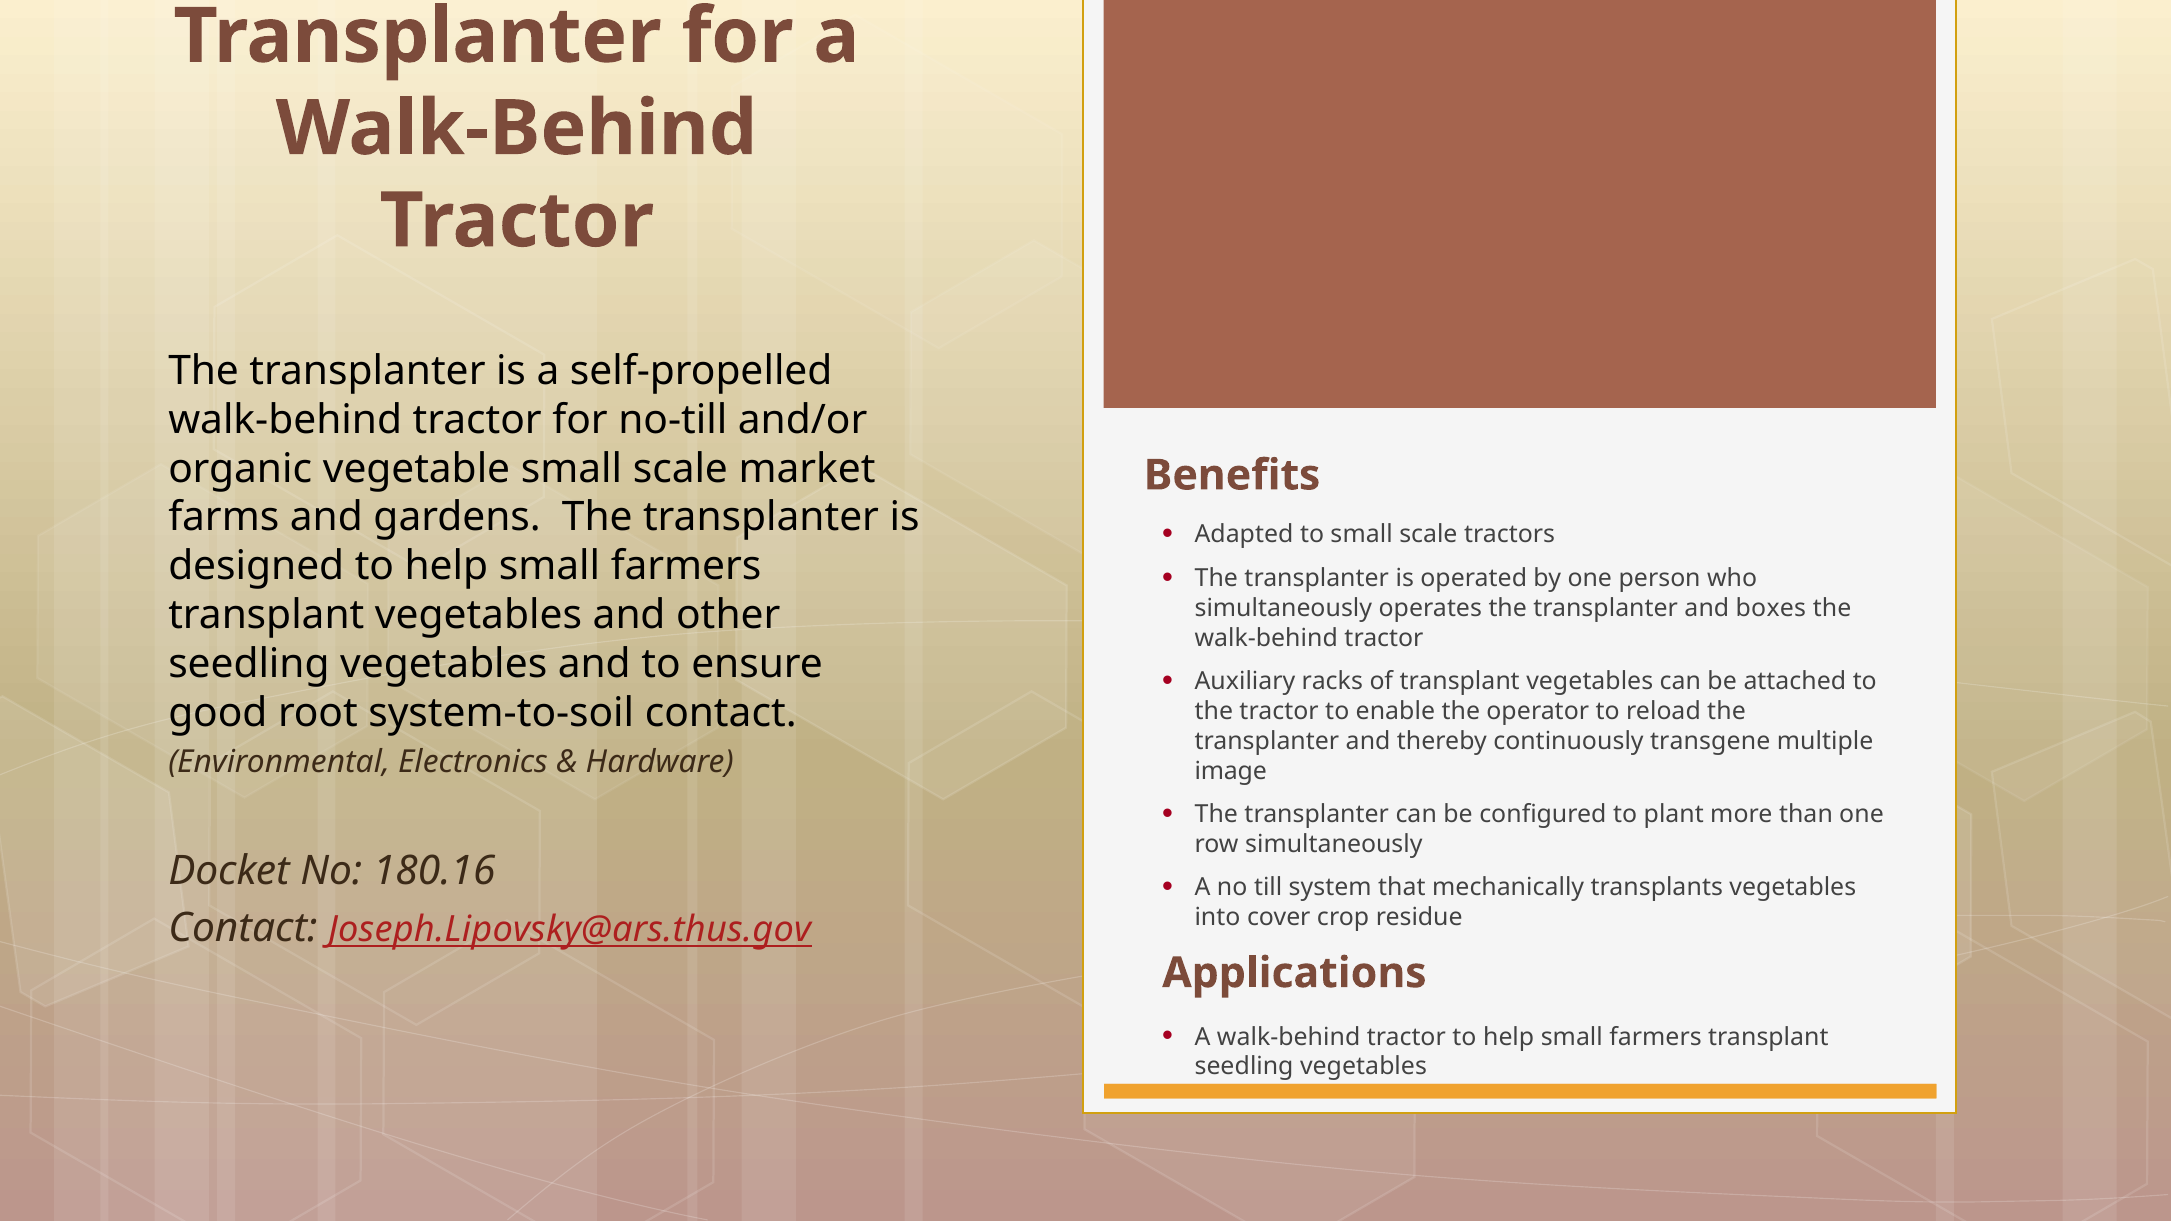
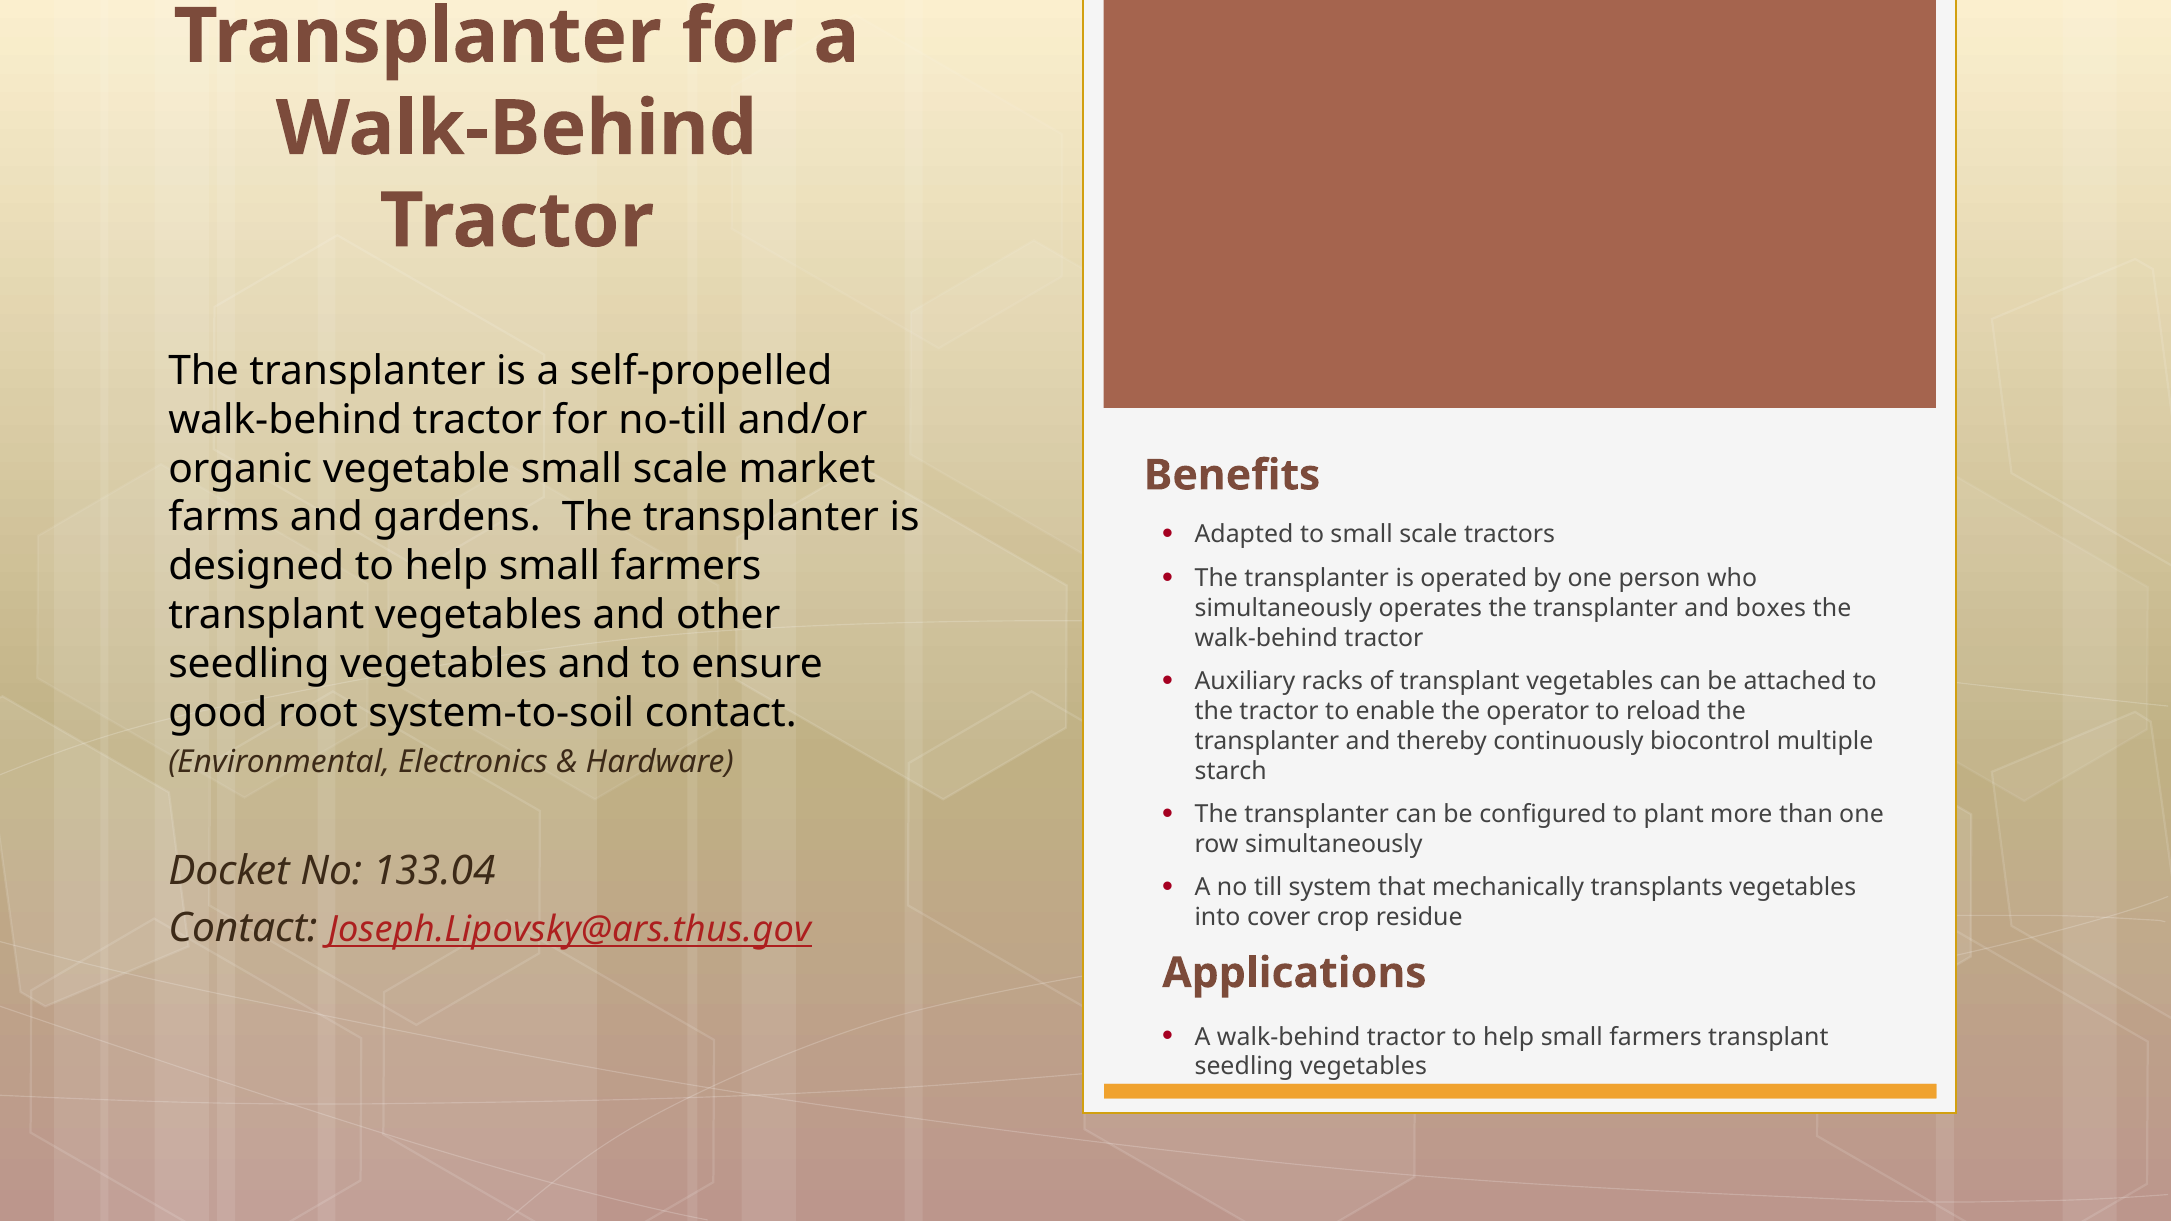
transgene: transgene -> biocontrol
image: image -> starch
180.16: 180.16 -> 133.04
